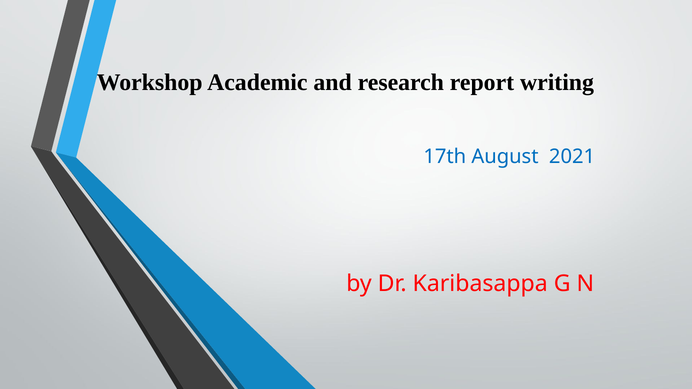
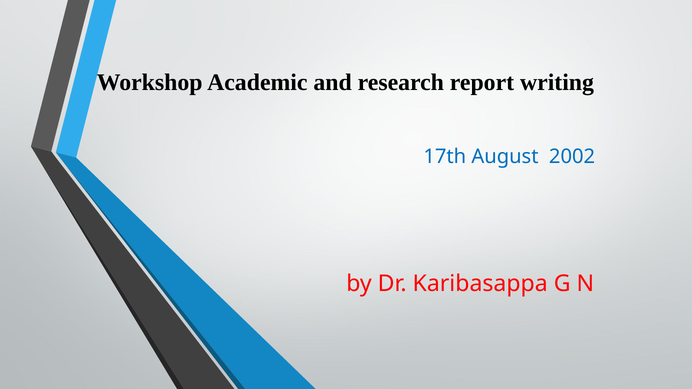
2021: 2021 -> 2002
